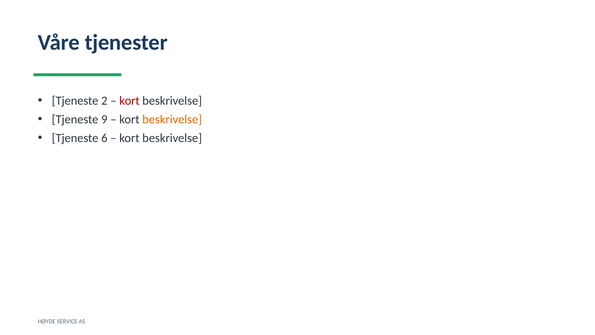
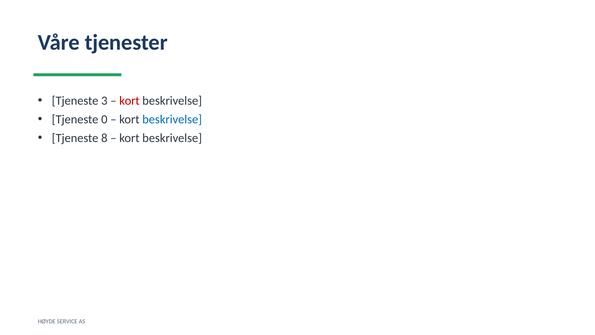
2: 2 -> 3
9: 9 -> 0
beskrivelse at (172, 119) colour: orange -> blue
6: 6 -> 8
